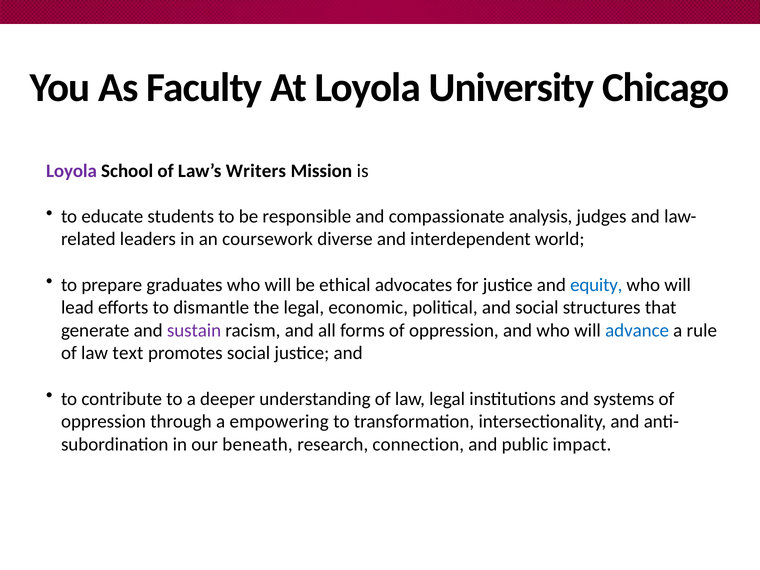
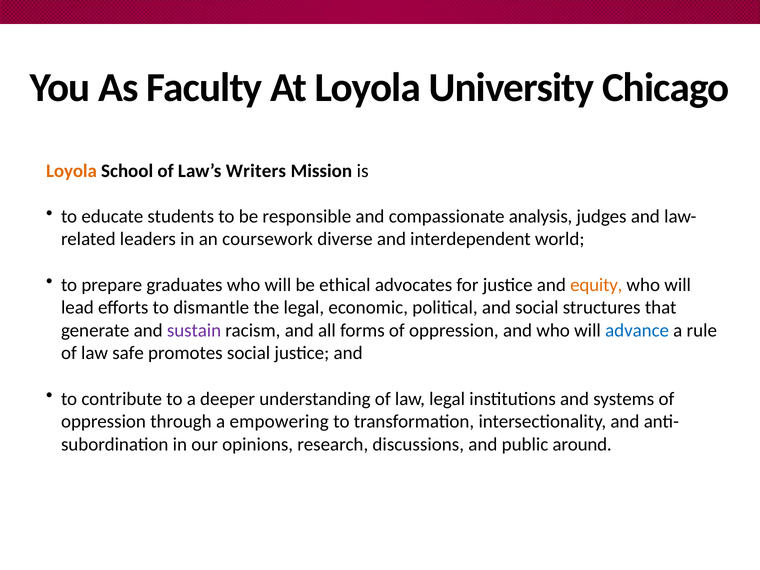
Loyola at (71, 171) colour: purple -> orange
equity colour: blue -> orange
text: text -> safe
beneath: beneath -> opinions
connection: connection -> discussions
impact: impact -> around
